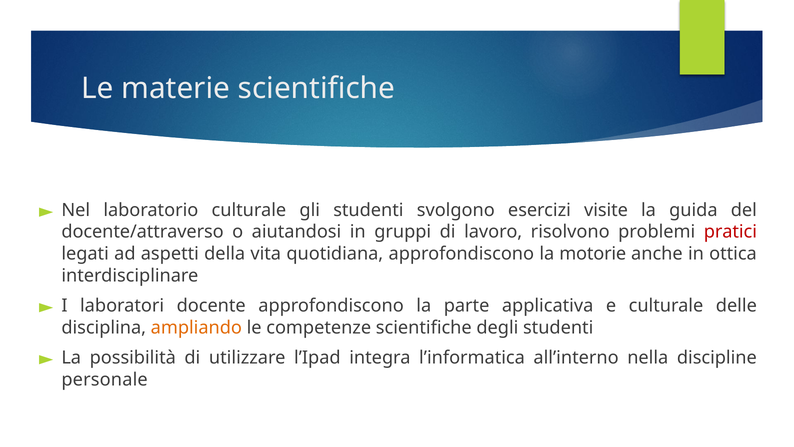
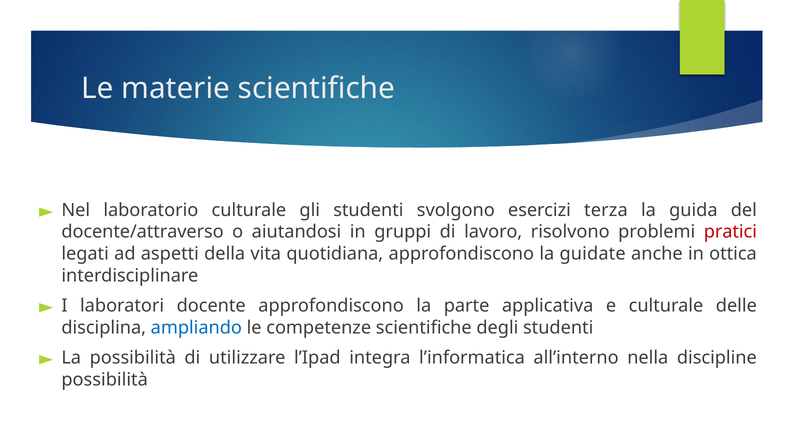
visite: visite -> terza
motorie: motorie -> guidate
ampliando colour: orange -> blue
personale at (105, 379): personale -> possibilità
